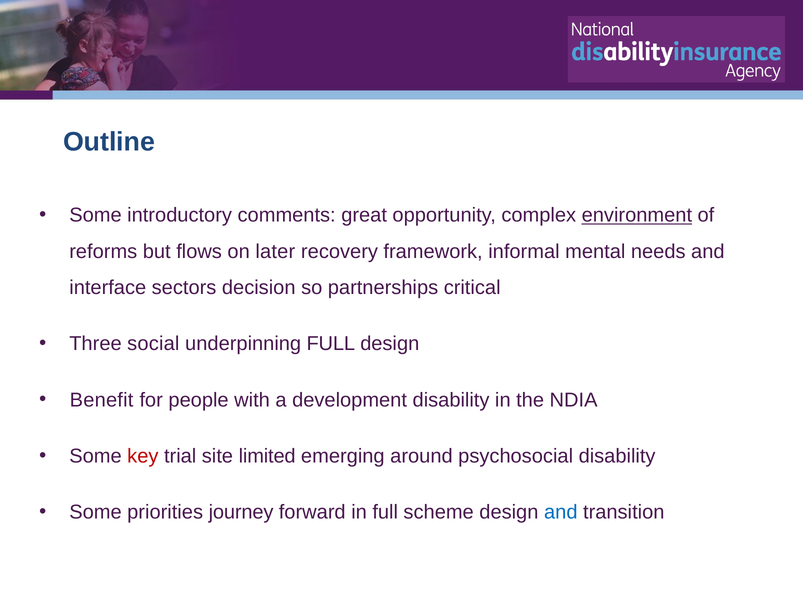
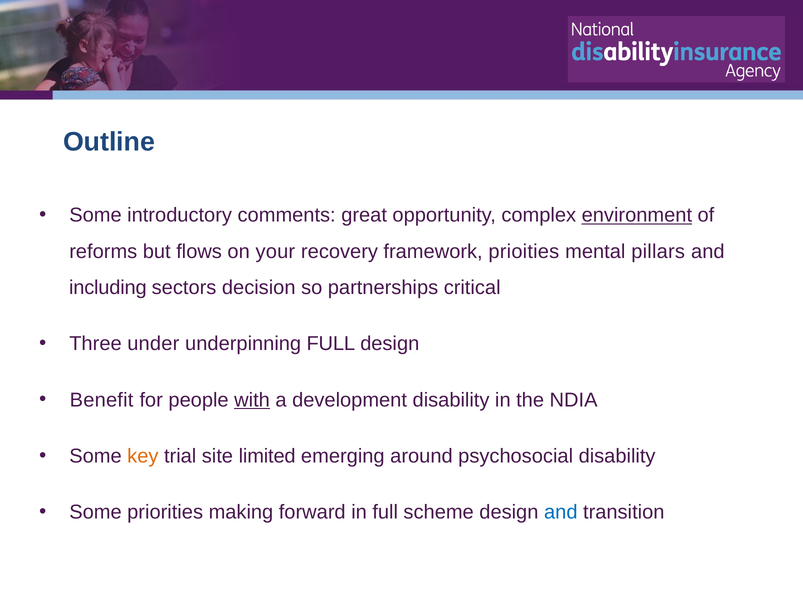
later: later -> your
informal: informal -> prioities
needs: needs -> pillars
interface: interface -> including
social: social -> under
with underline: none -> present
key colour: red -> orange
journey: journey -> making
